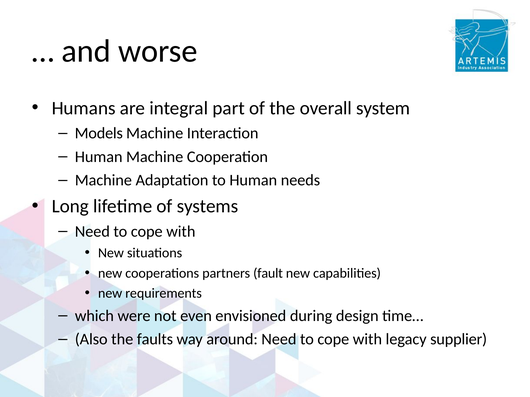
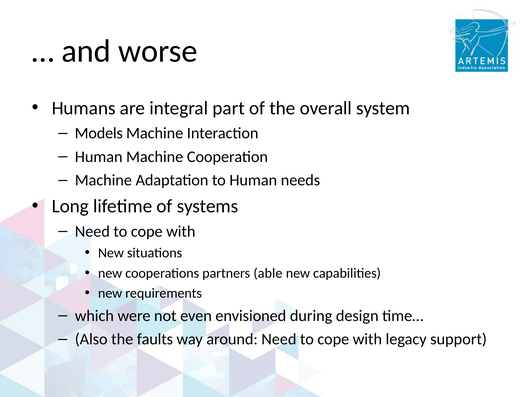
fault: fault -> able
supplier: supplier -> support
